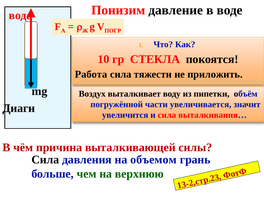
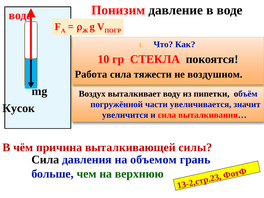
приложить: приложить -> воздушном
Диагн: Диагн -> Кусок
